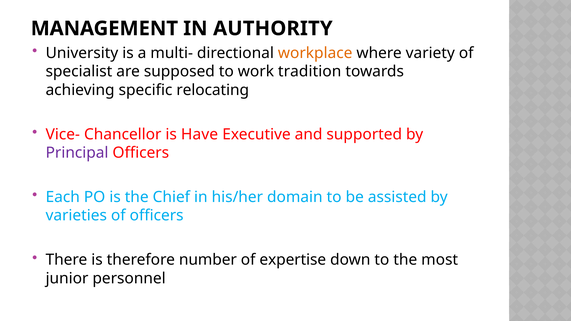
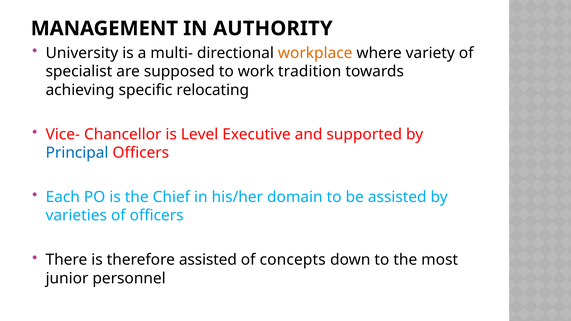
Have: Have -> Level
Principal colour: purple -> blue
therefore number: number -> assisted
expertise: expertise -> concepts
